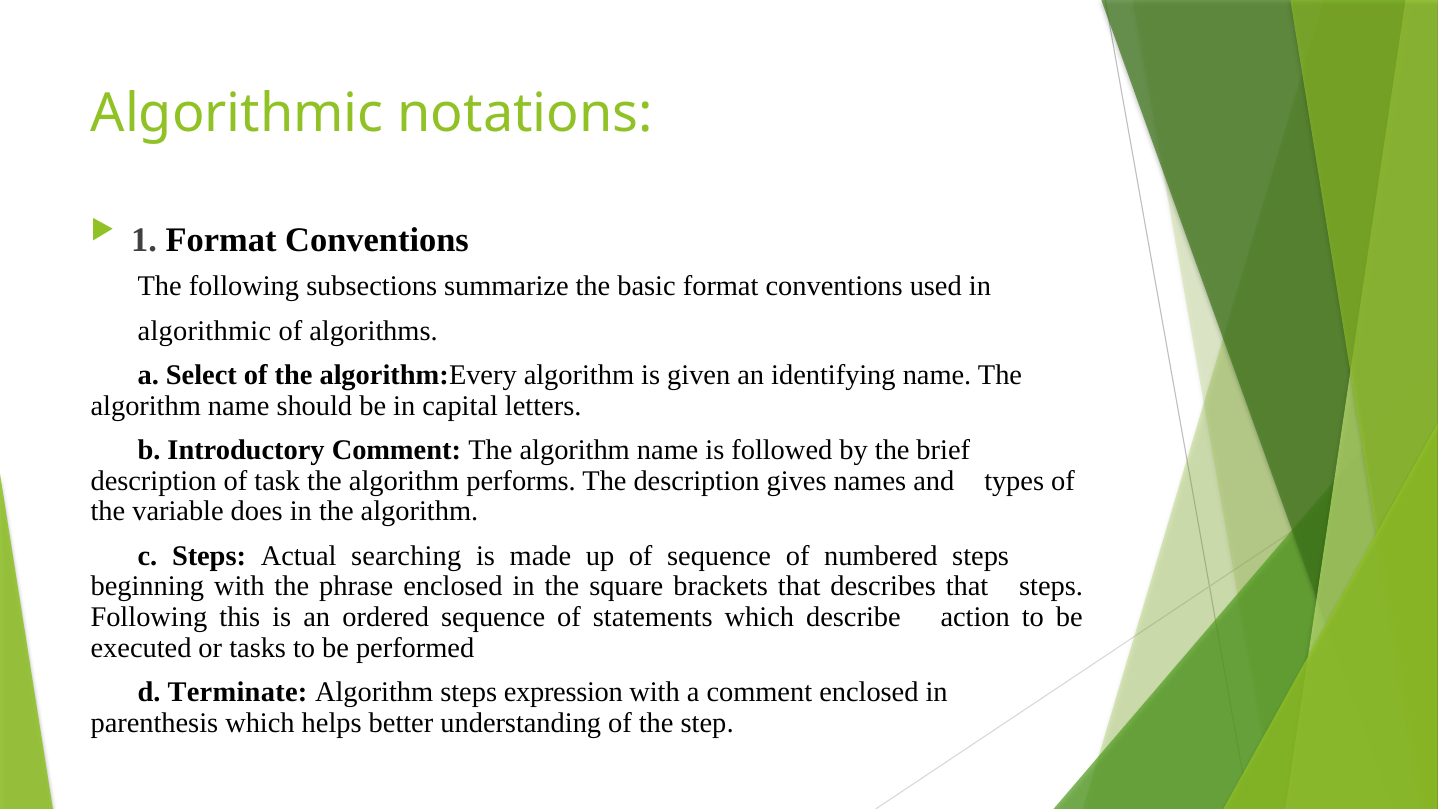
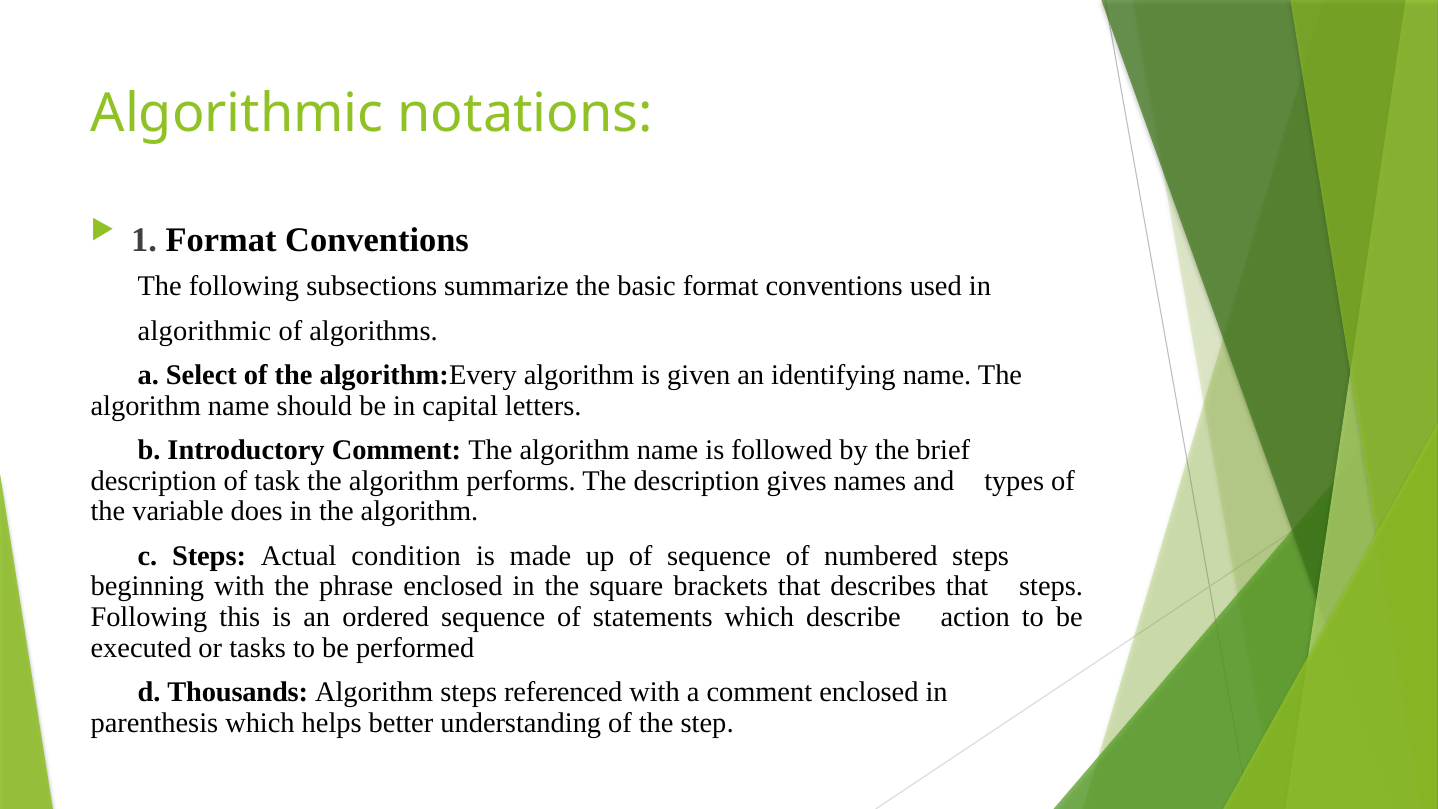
searching: searching -> condition
Terminate: Terminate -> Thousands
expression: expression -> referenced
